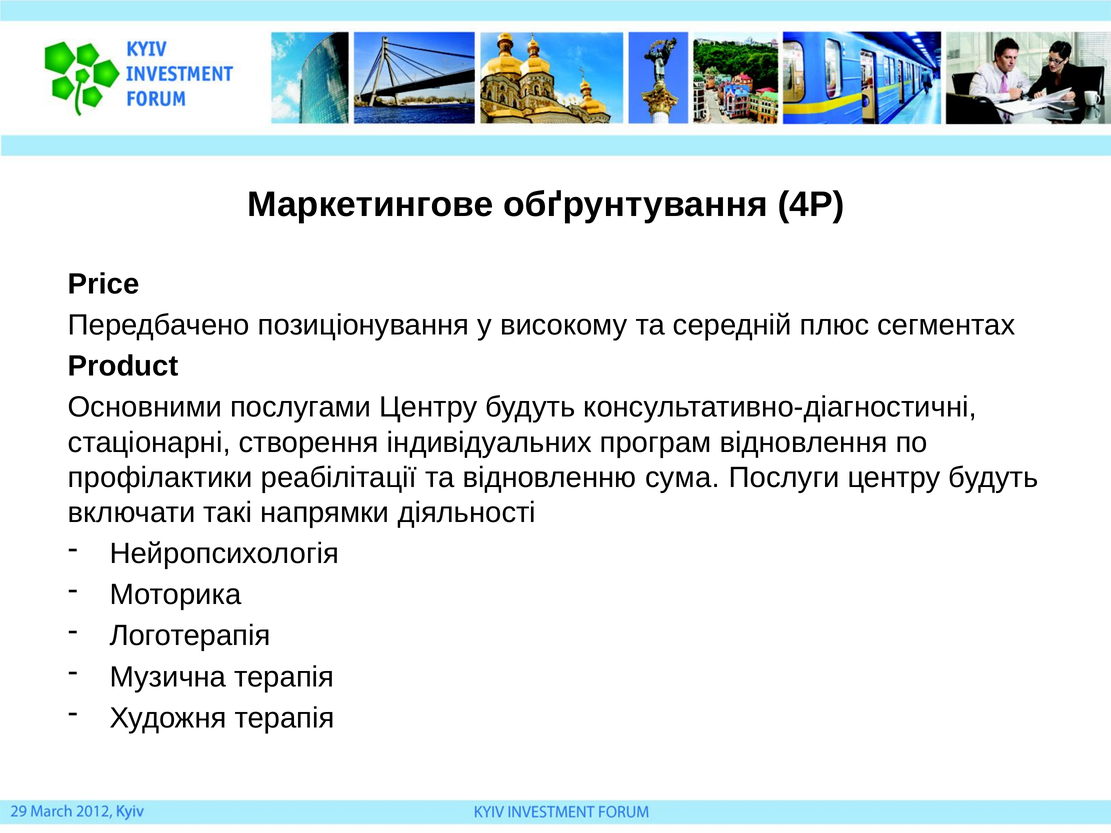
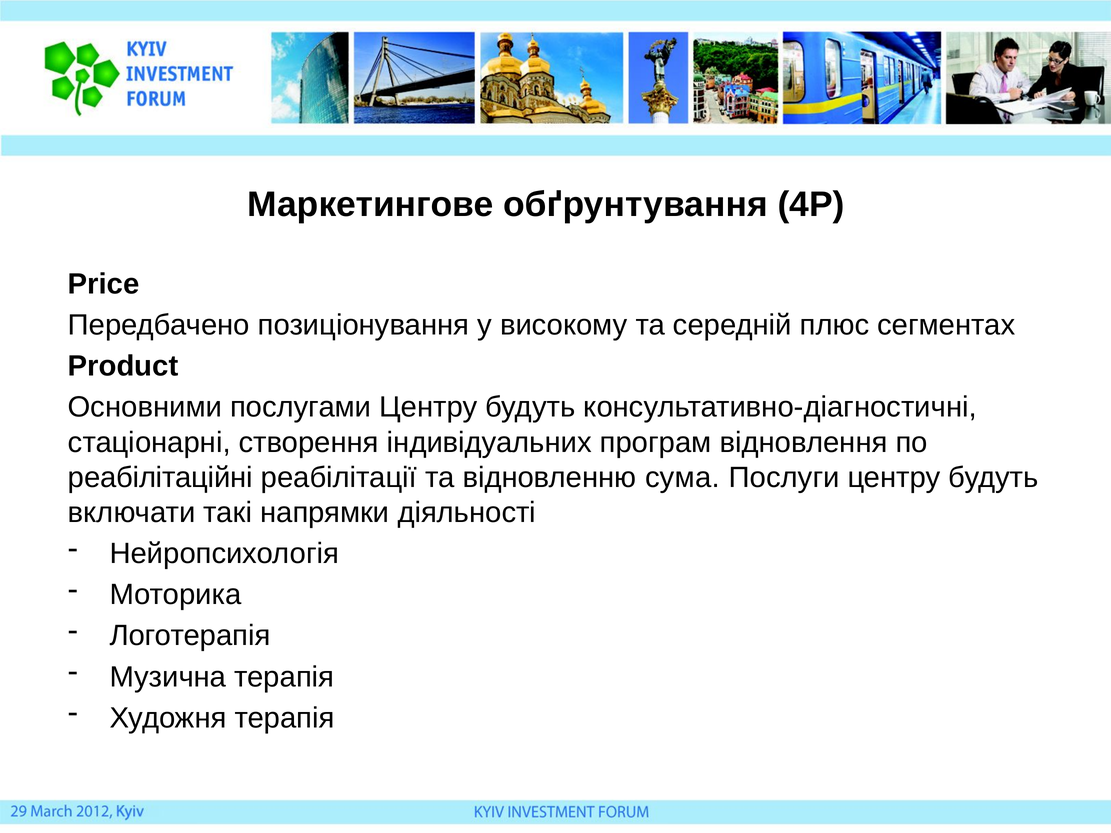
профілактики: профілактики -> реабілітаційні
